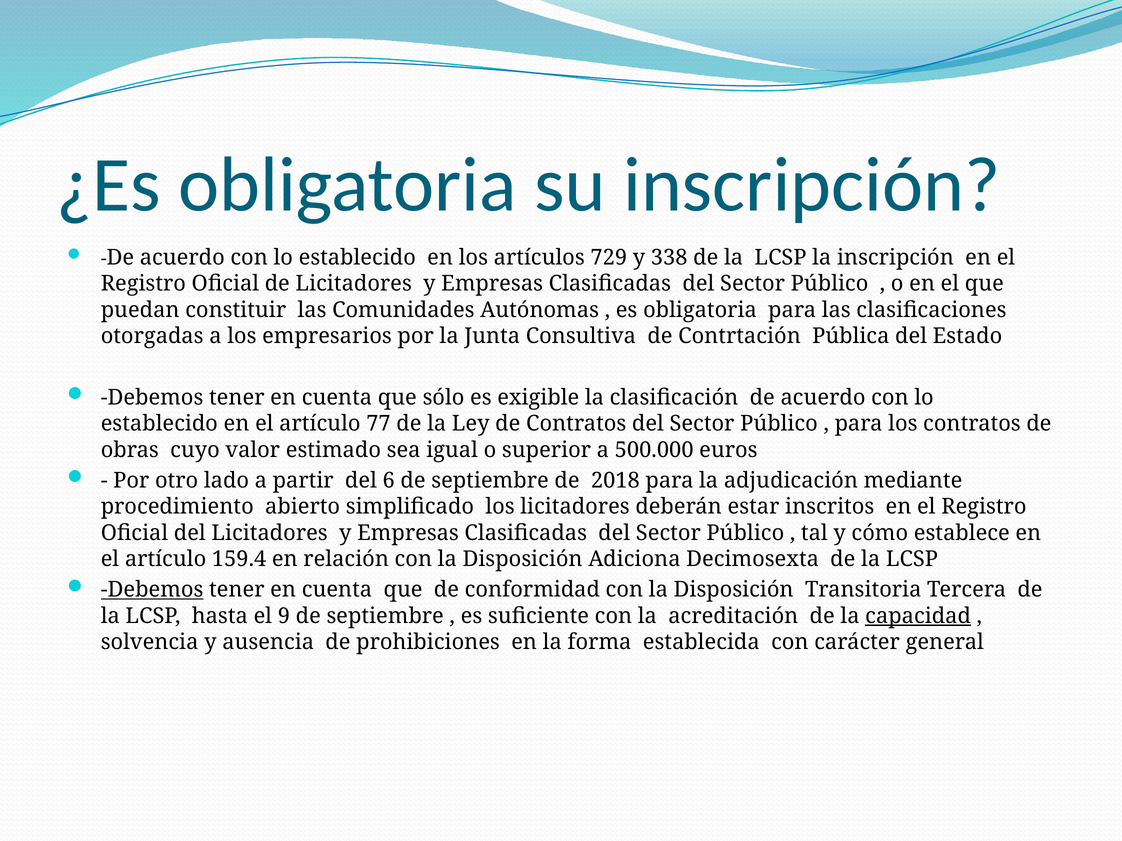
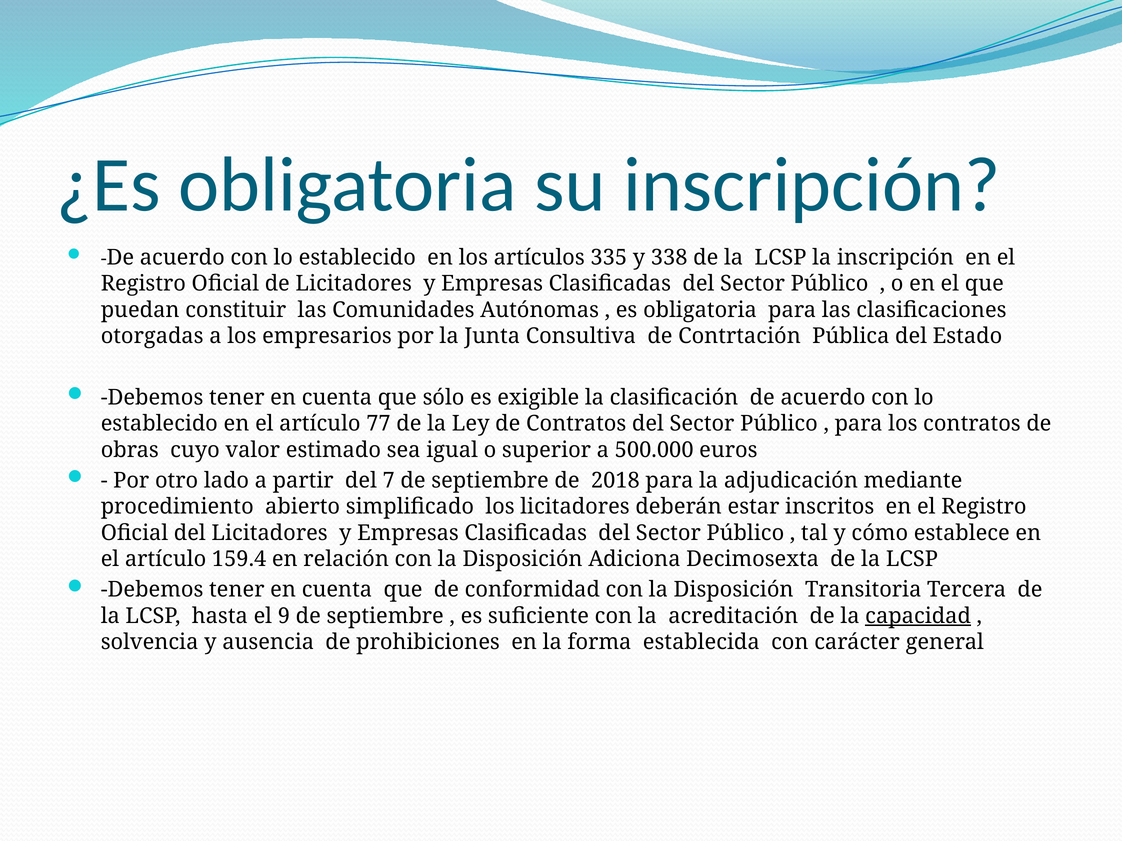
729: 729 -> 335
6: 6 -> 7
Debemos at (152, 590) underline: present -> none
